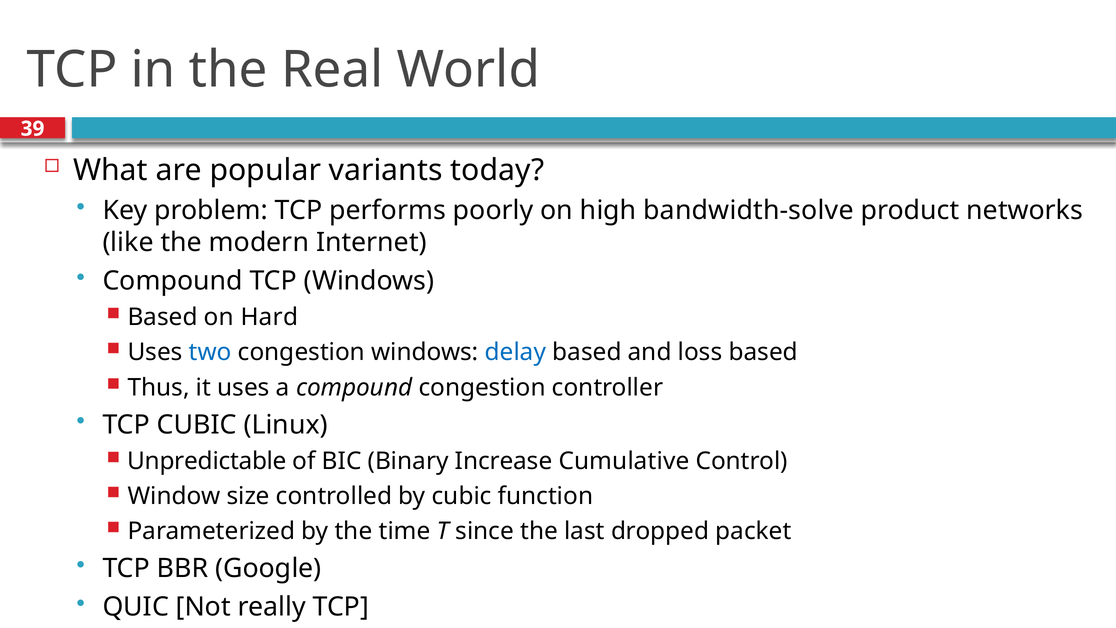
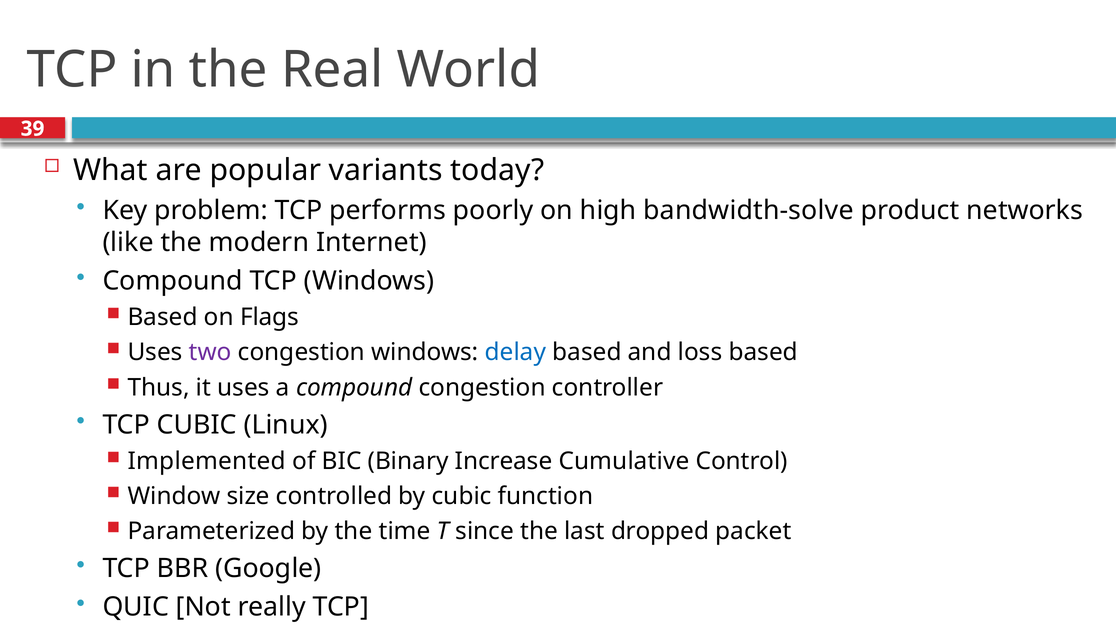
Hard: Hard -> Flags
two colour: blue -> purple
Unpredictable: Unpredictable -> Implemented
